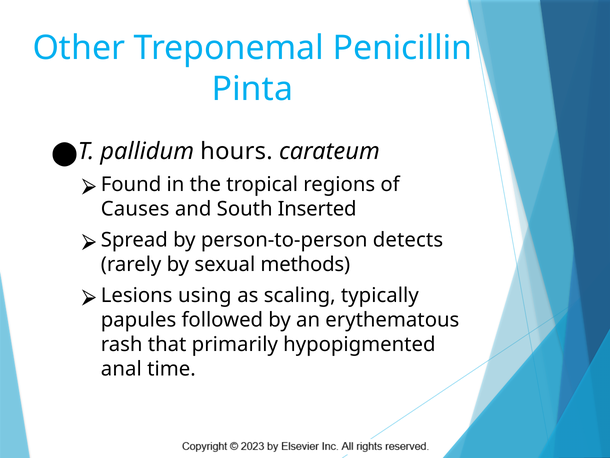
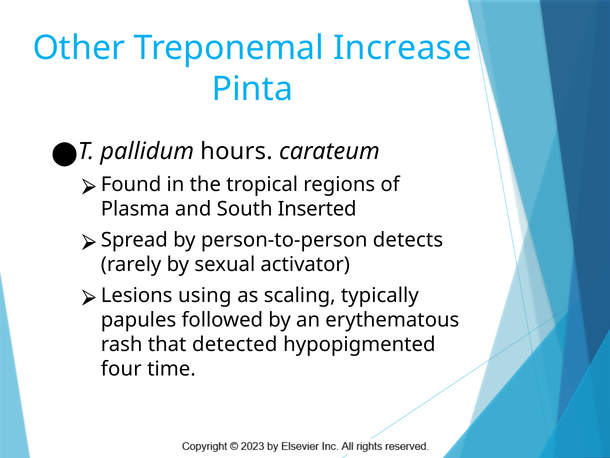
Penicillin: Penicillin -> Increase
Causes: Causes -> Plasma
methods: methods -> activator
primarily: primarily -> detected
anal: anal -> four
